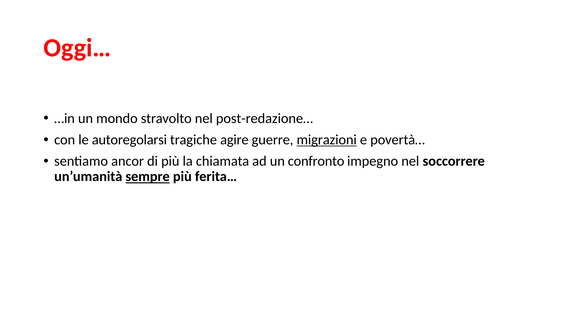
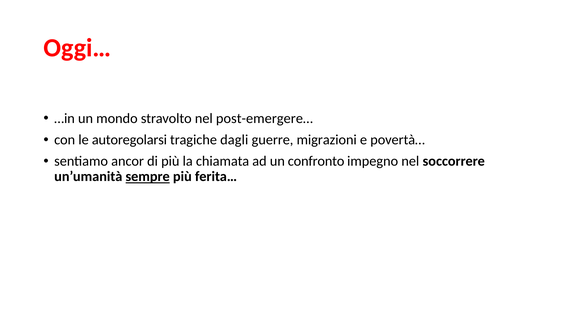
post-redazione…: post-redazione… -> post-emergere…
agire: agire -> dagli
migrazioni underline: present -> none
